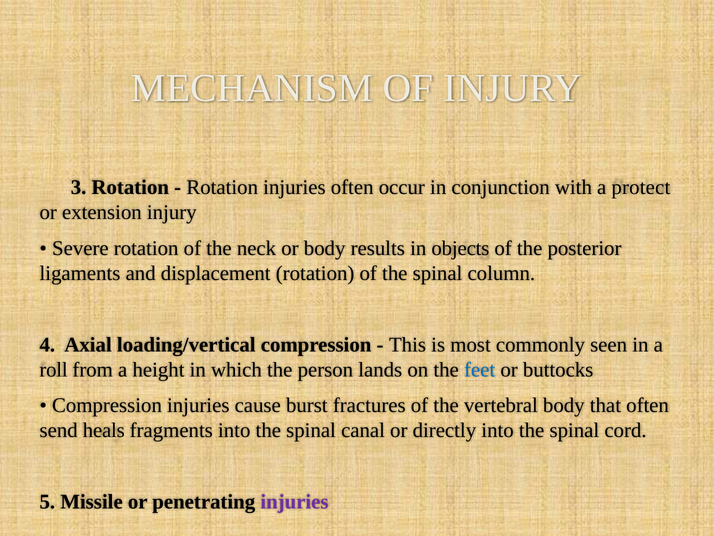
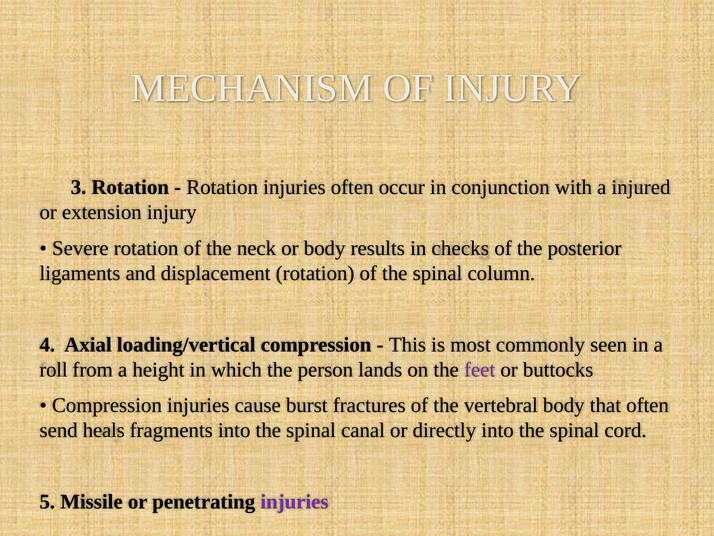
protect: protect -> injured
objects: objects -> checks
feet colour: blue -> purple
